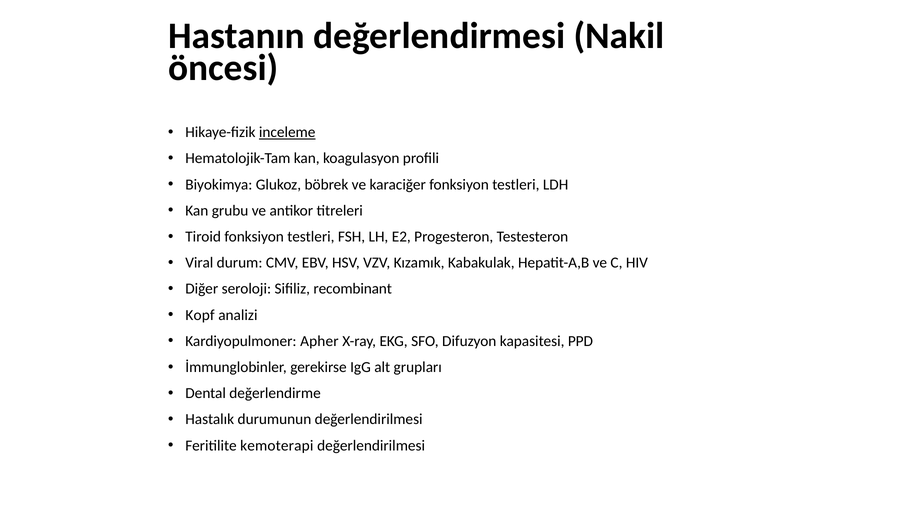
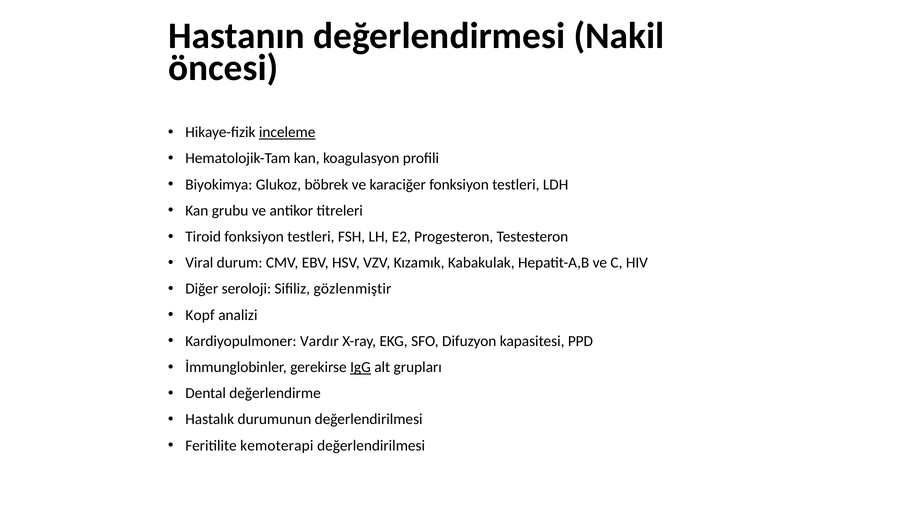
recombinant: recombinant -> gözlenmiştir
Apher: Apher -> Vardır
IgG underline: none -> present
